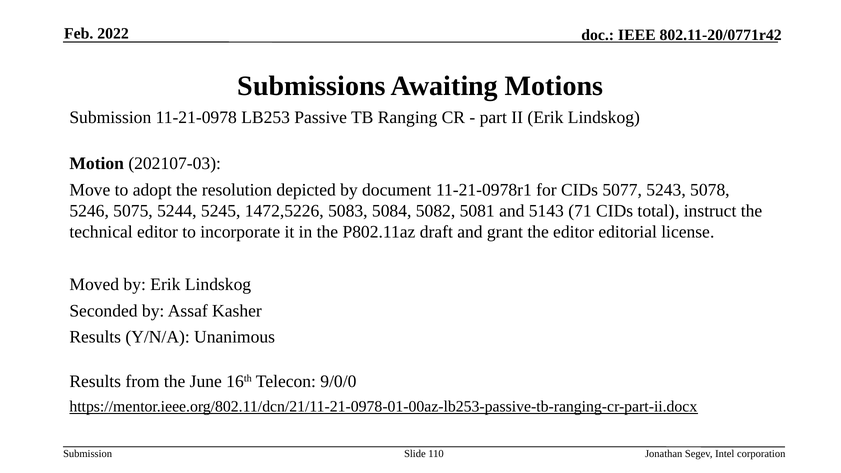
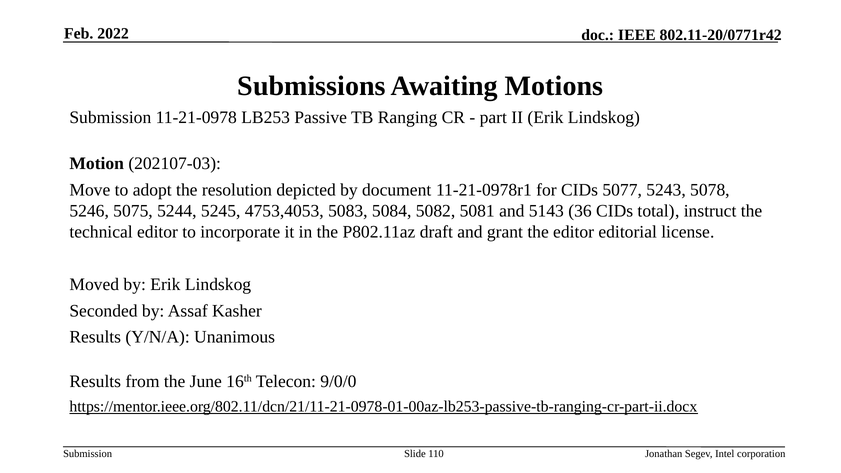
1472,5226: 1472,5226 -> 4753,4053
71: 71 -> 36
